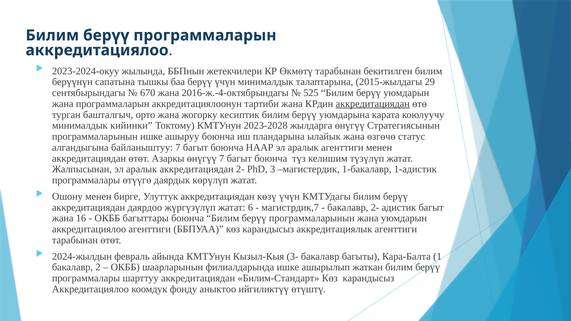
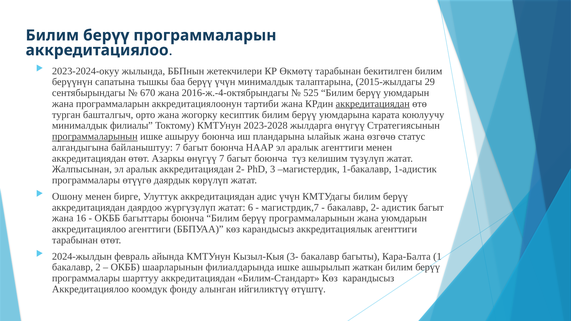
кийинки: кийинки -> филиалы
программаларынын at (95, 137) underline: none -> present
көзү: көзү -> адис
аныктоо: аныктоо -> алынган
